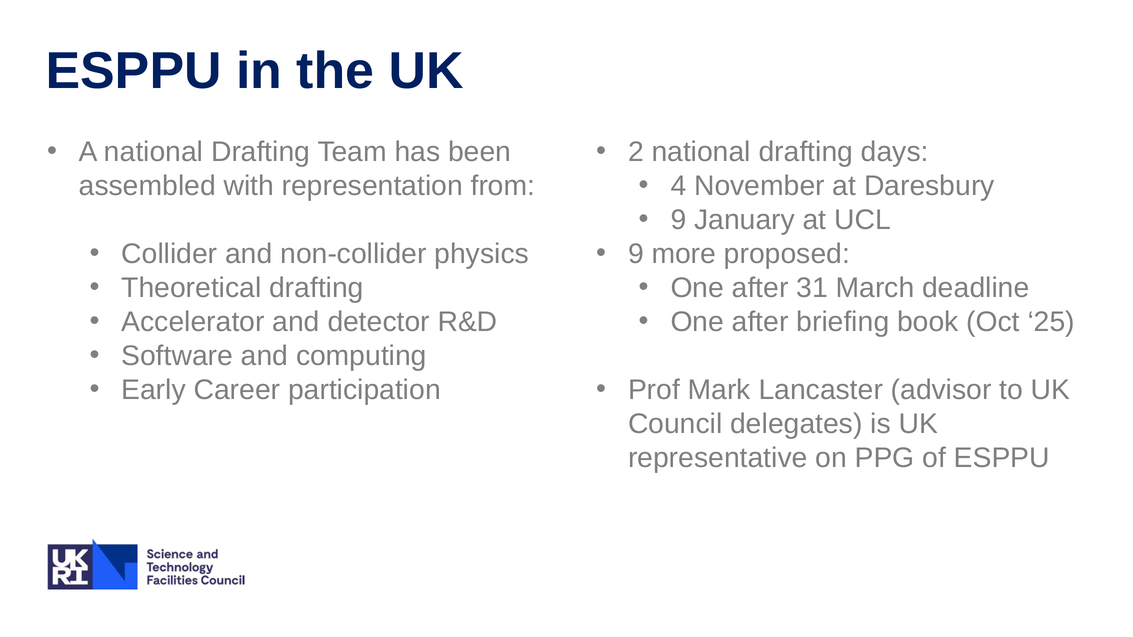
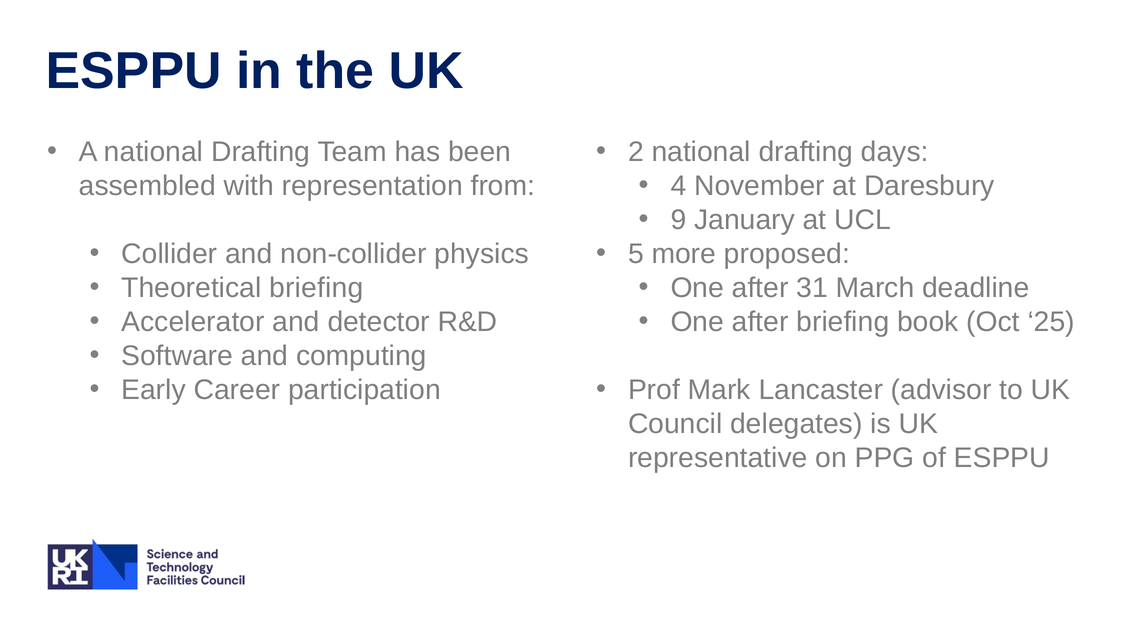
9 at (636, 254): 9 -> 5
Theoretical drafting: drafting -> briefing
